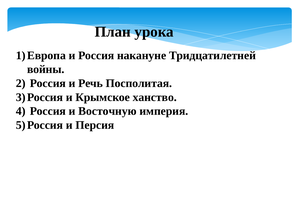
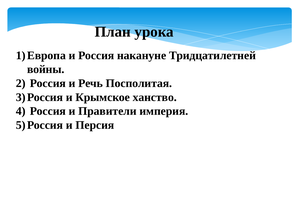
Восточную: Восточную -> Правители
